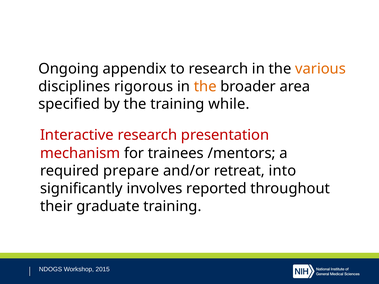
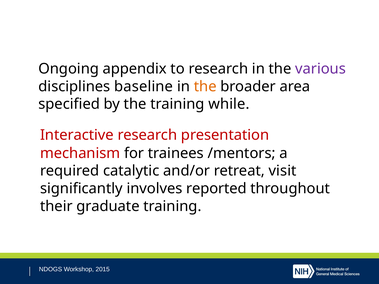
various colour: orange -> purple
rigorous: rigorous -> baseline
prepare: prepare -> catalytic
into: into -> visit
